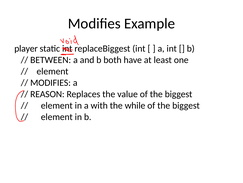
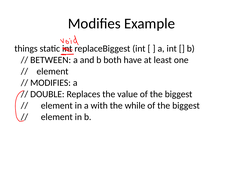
player: player -> things
REASON: REASON -> DOUBLE
